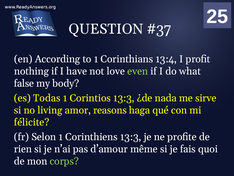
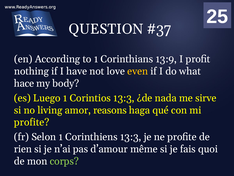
13:4: 13:4 -> 13:9
even colour: light green -> yellow
false: false -> hace
Todas: Todas -> Luego
félicite at (32, 122): félicite -> profite
